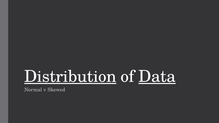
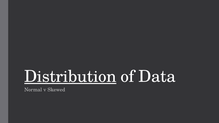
Data underline: present -> none
